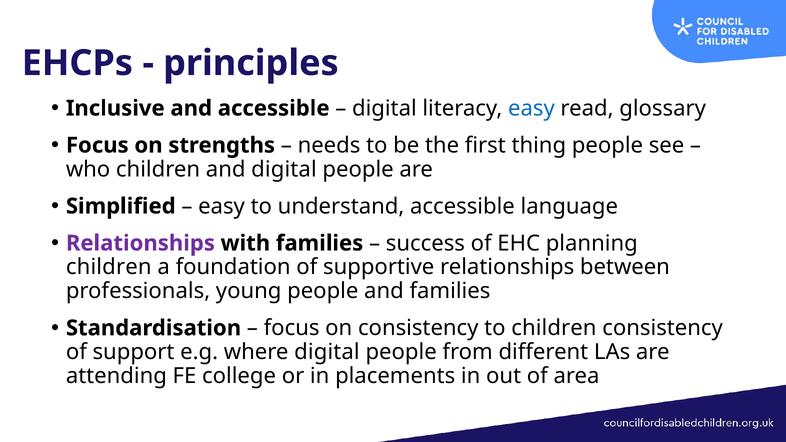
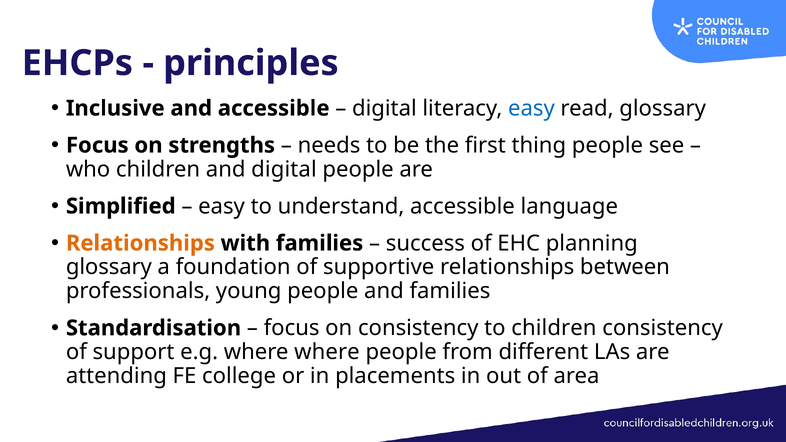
Relationships at (140, 243) colour: purple -> orange
children at (109, 267): children -> glossary
where digital: digital -> where
